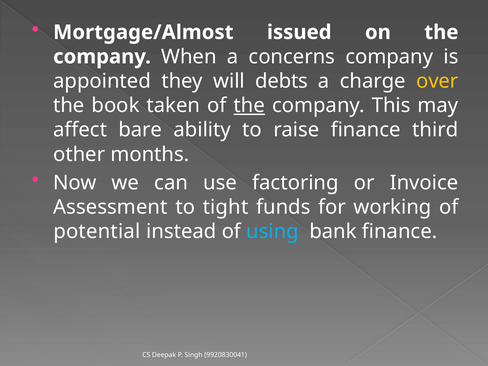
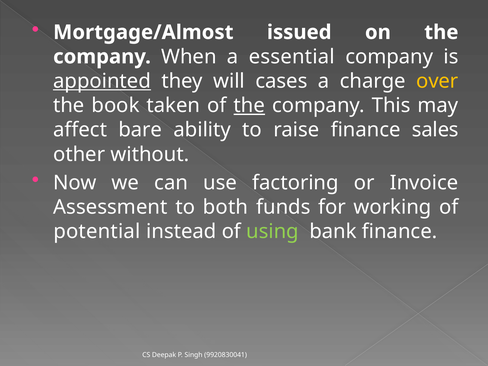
concerns: concerns -> essential
appointed underline: none -> present
debts: debts -> cases
third: third -> sales
months: months -> without
tight: tight -> both
using colour: light blue -> light green
